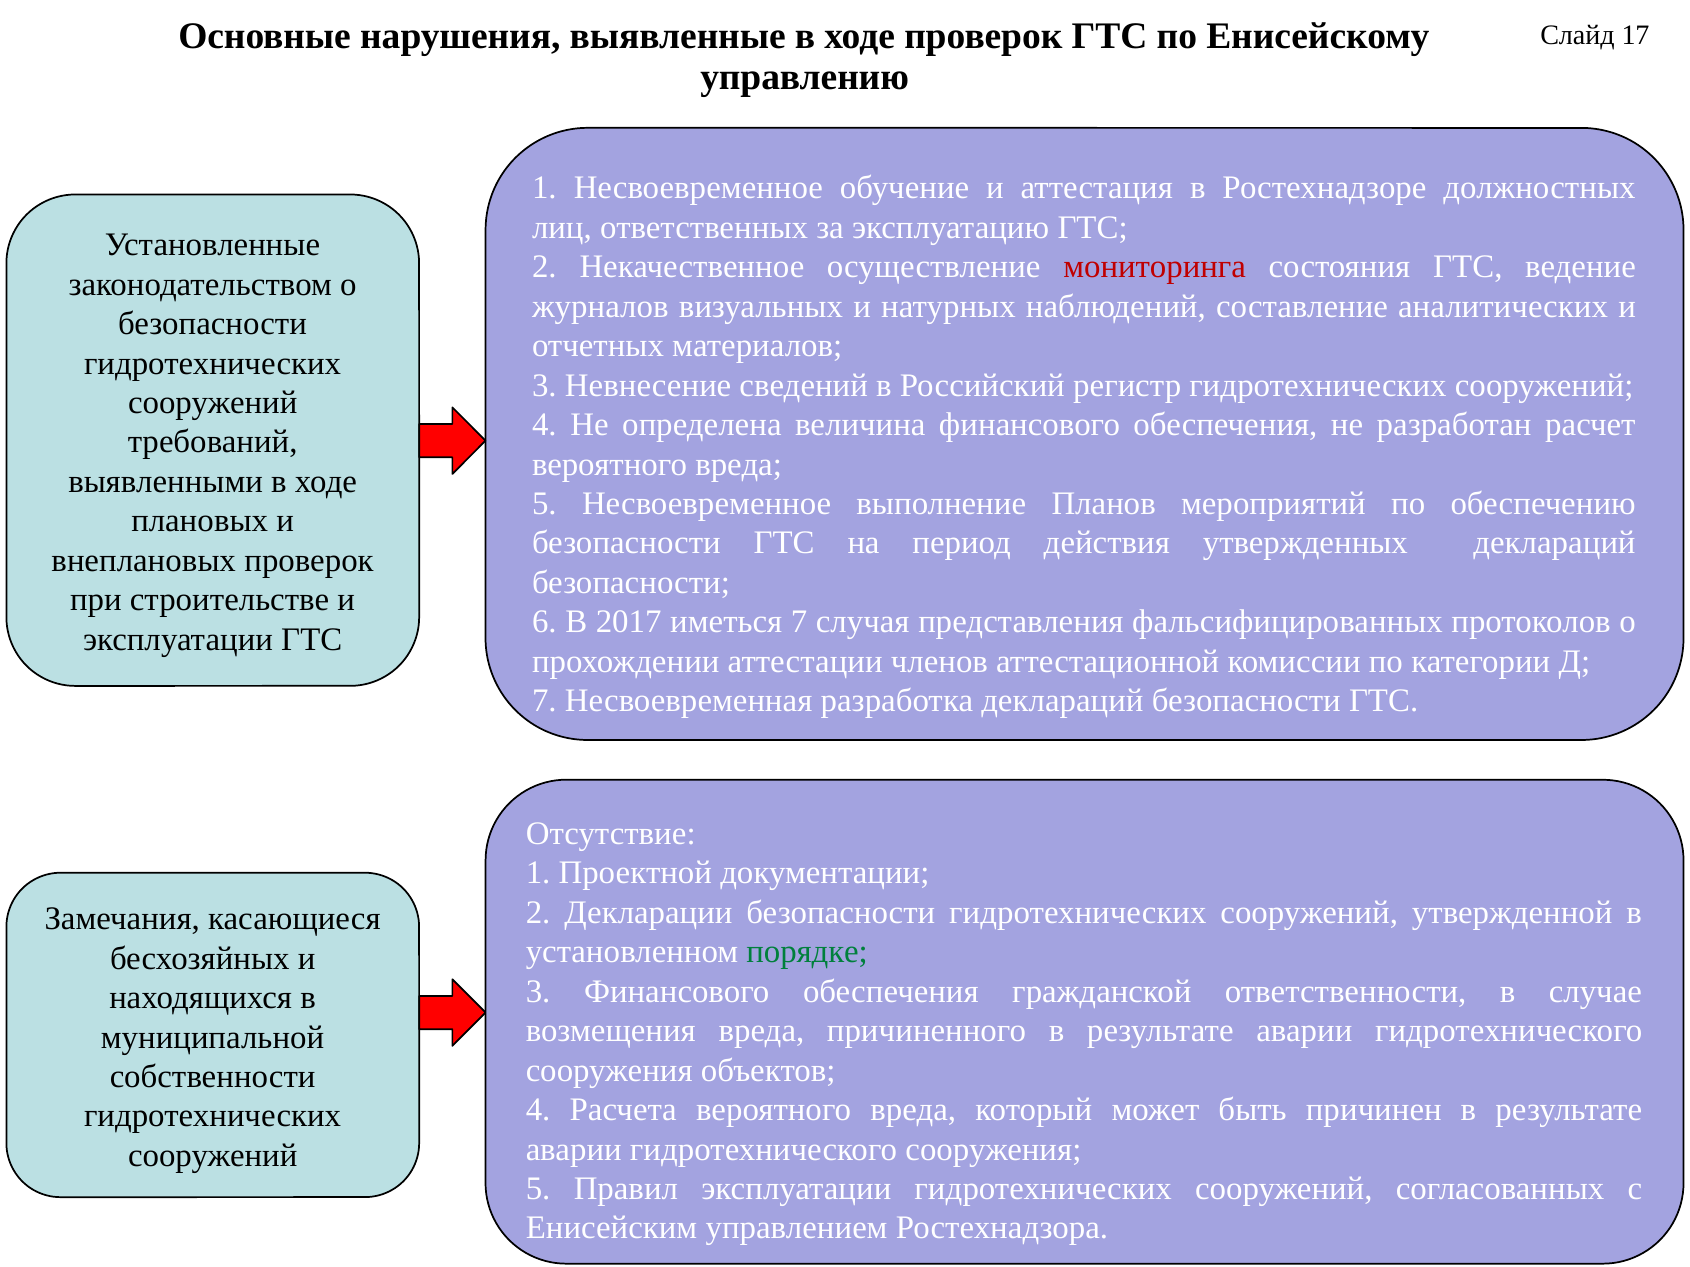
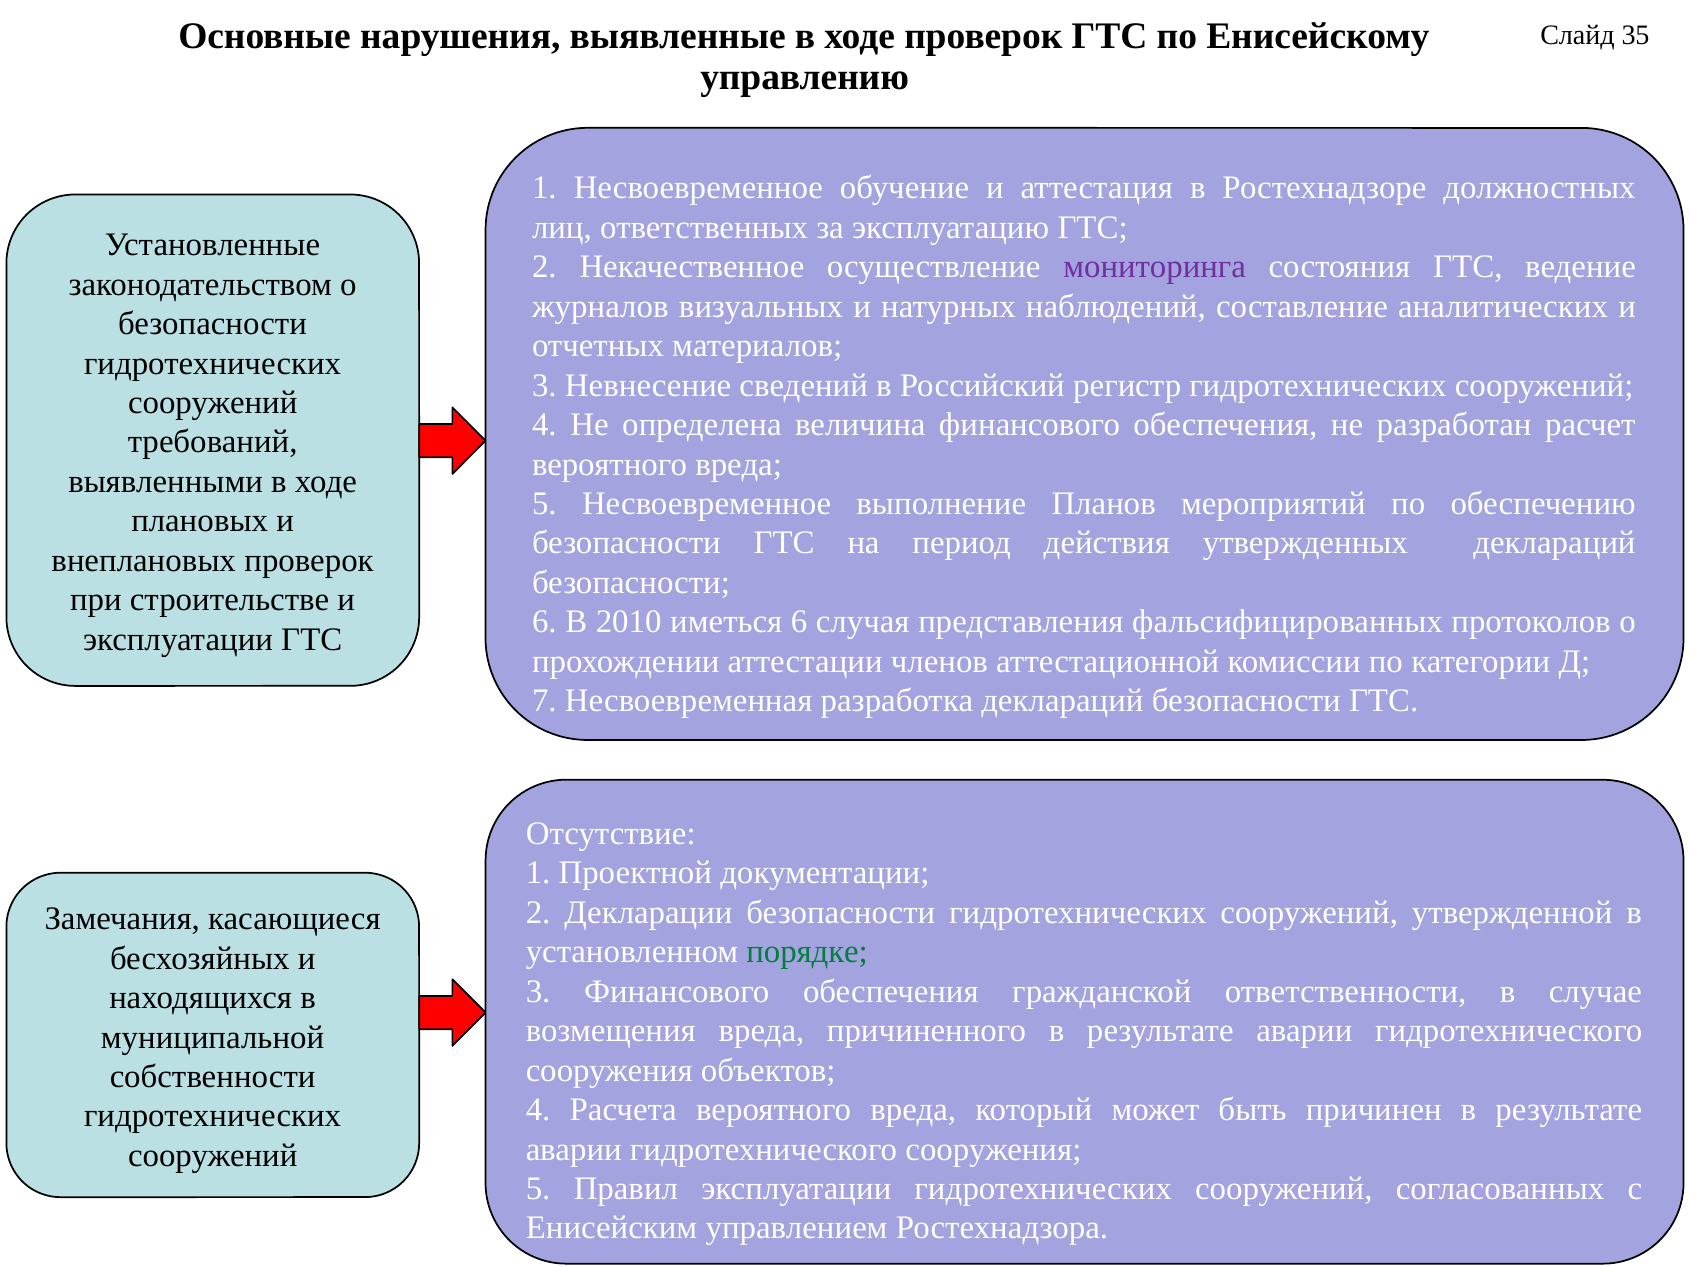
17: 17 -> 35
мониторинга colour: red -> purple
2017: 2017 -> 2010
иметься 7: 7 -> 6
